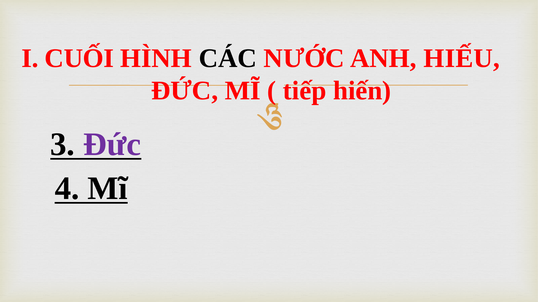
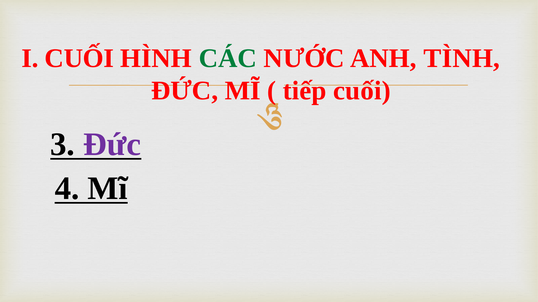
CÁC colour: black -> green
HIẾU: HIẾU -> TÌNH
tiếp hiến: hiến -> cuối
